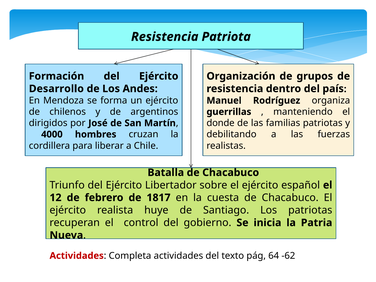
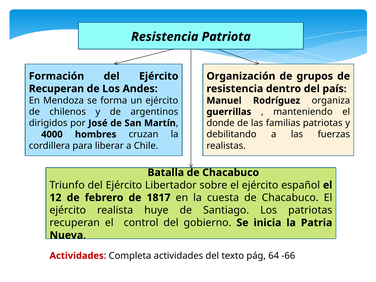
Desarrollo at (56, 89): Desarrollo -> Recuperan
-62: -62 -> -66
